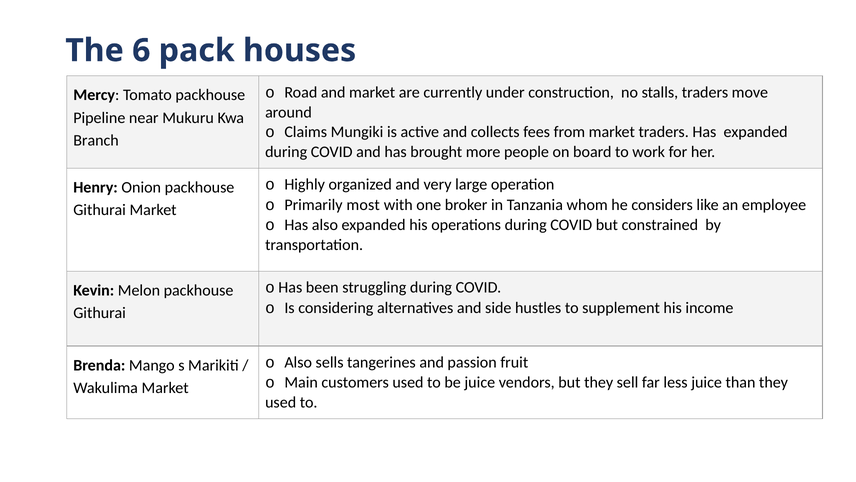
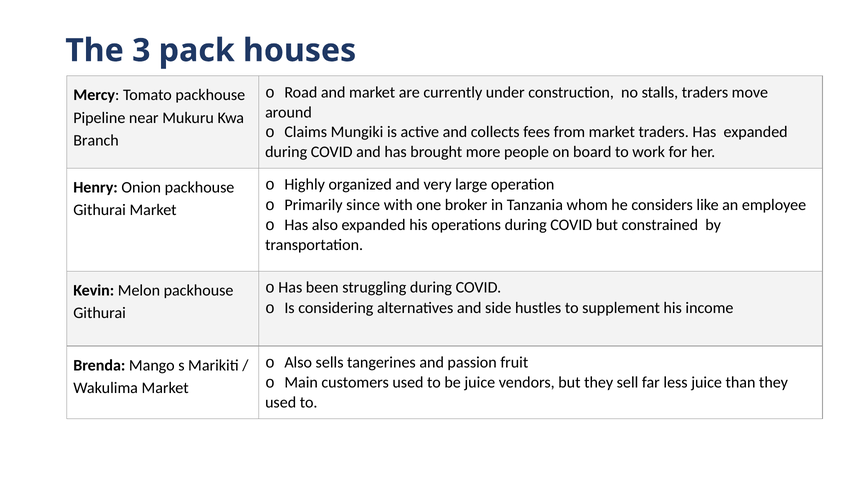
6: 6 -> 3
most: most -> since
